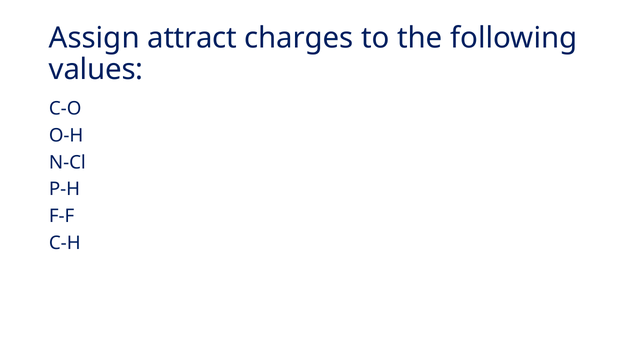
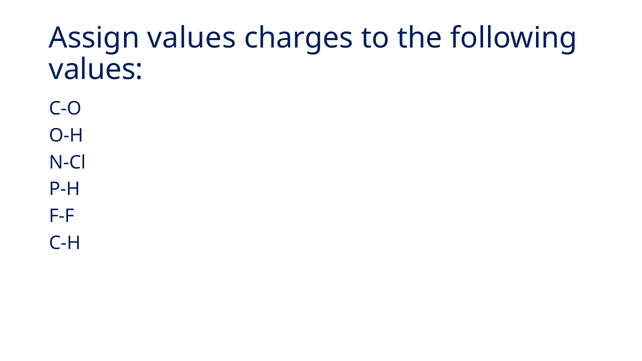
Assign attract: attract -> values
